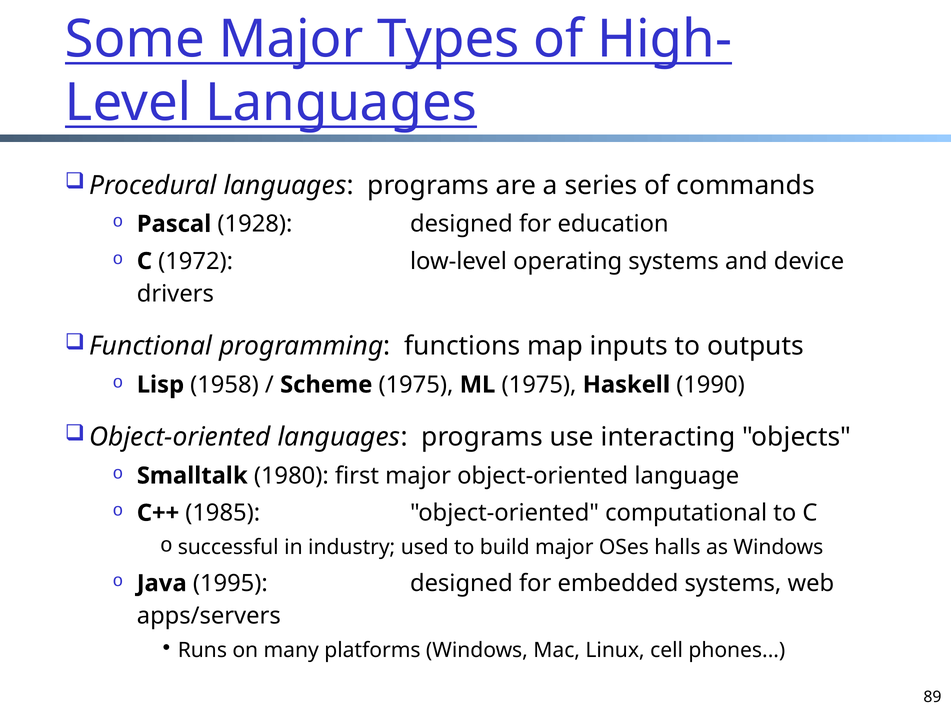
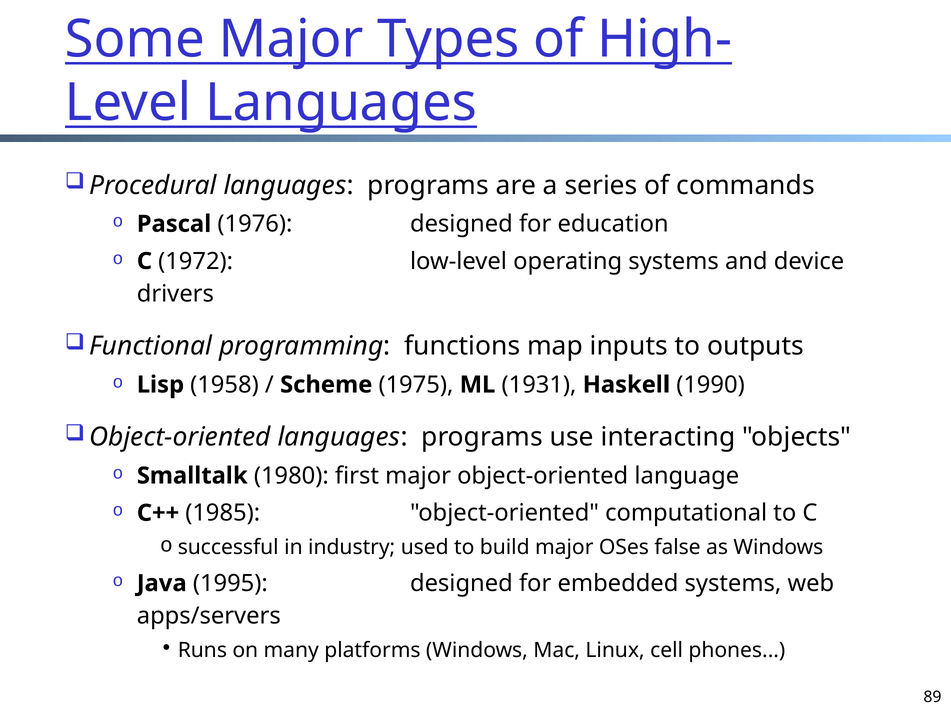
1928: 1928 -> 1976
ML 1975: 1975 -> 1931
halls: halls -> false
